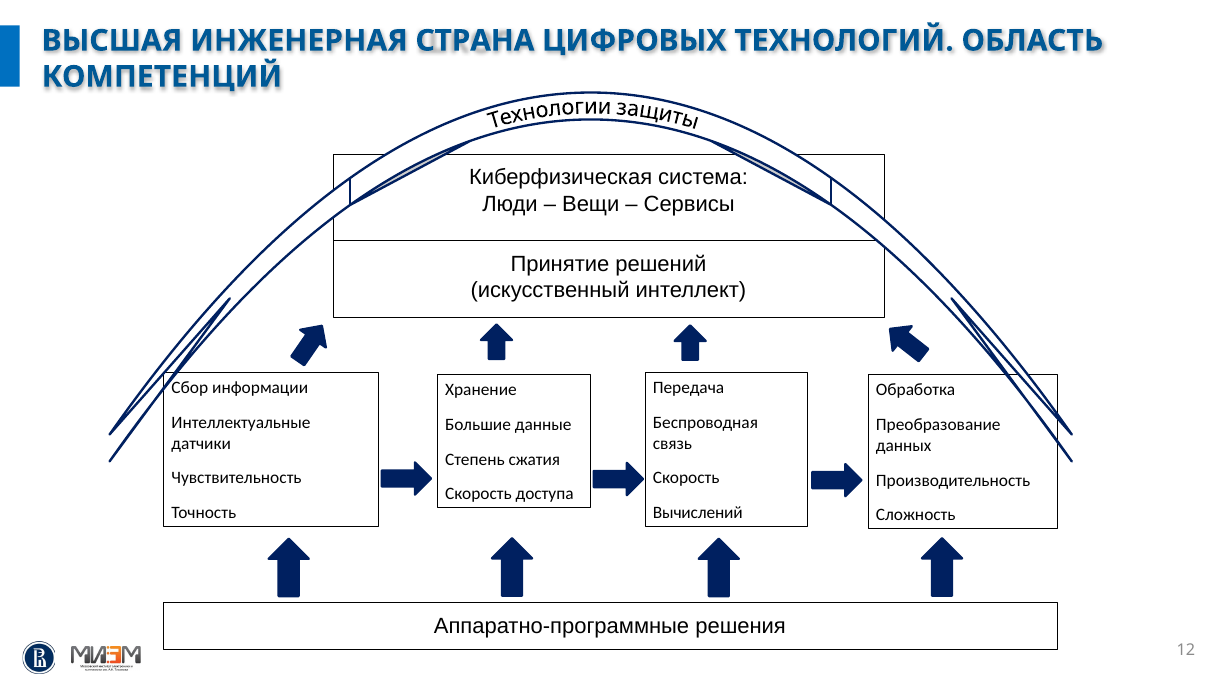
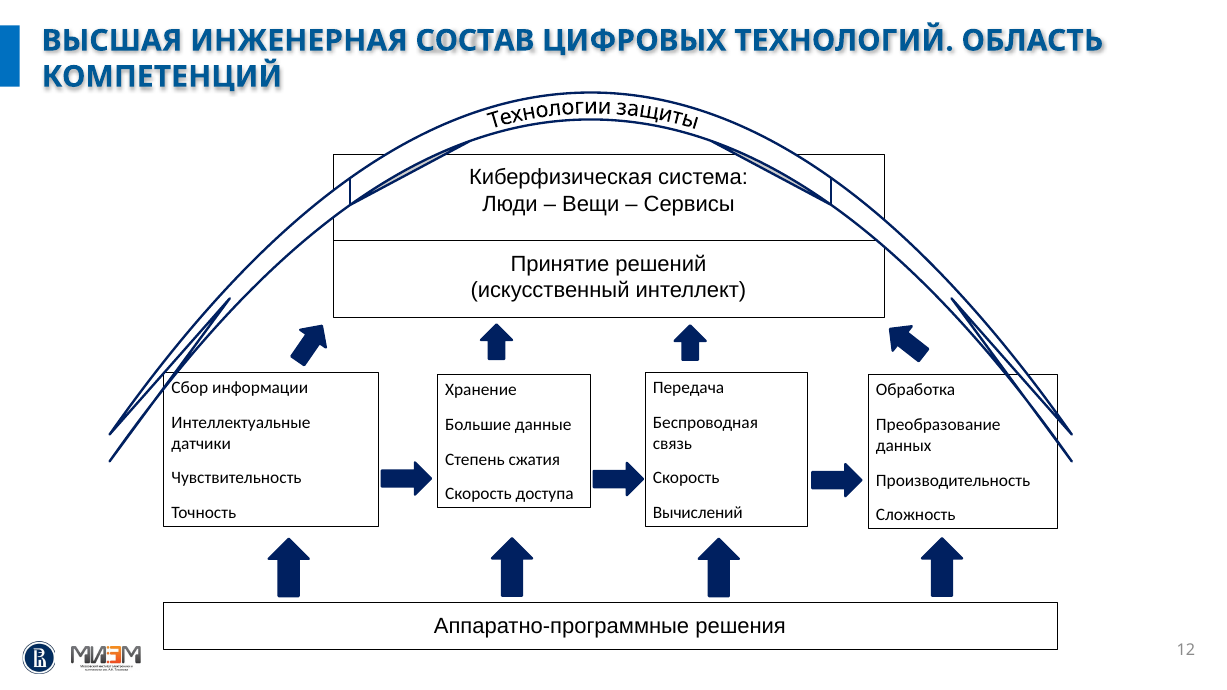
СТРАНА: СТРАНА -> СОСТАВ
